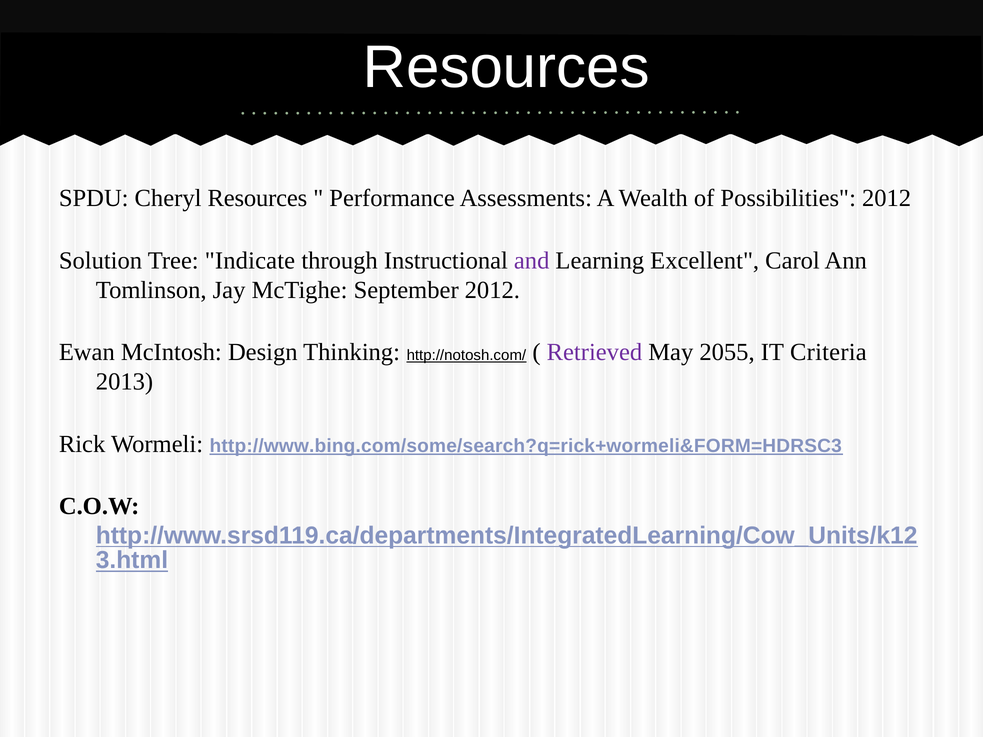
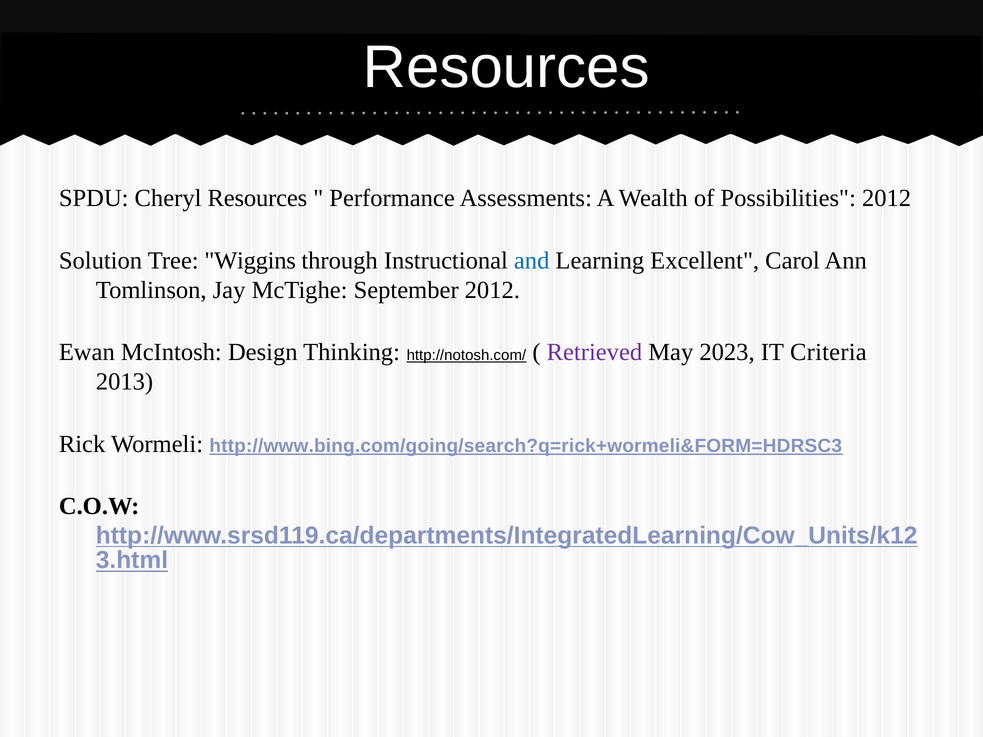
Indicate: Indicate -> Wiggins
and colour: purple -> blue
2055: 2055 -> 2023
http://www.bing.com/some/search?q=rick+wormeli&FORM=HDRSC3: http://www.bing.com/some/search?q=rick+wormeli&FORM=HDRSC3 -> http://www.bing.com/going/search?q=rick+wormeli&FORM=HDRSC3
